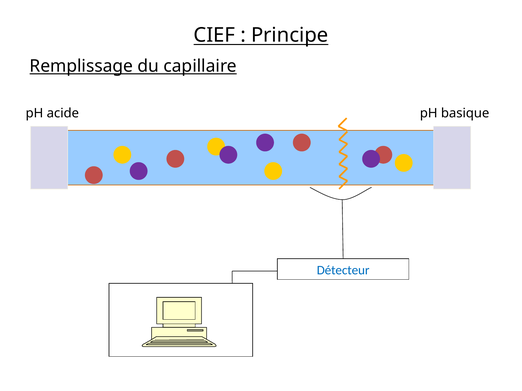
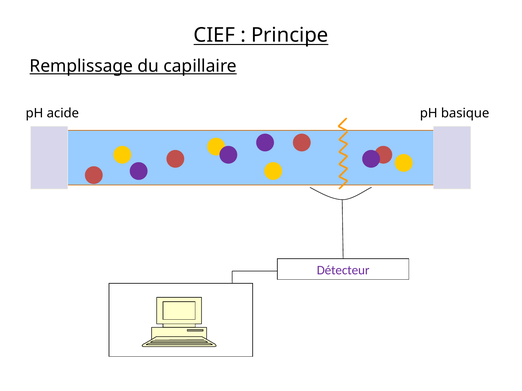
Détecteur colour: blue -> purple
